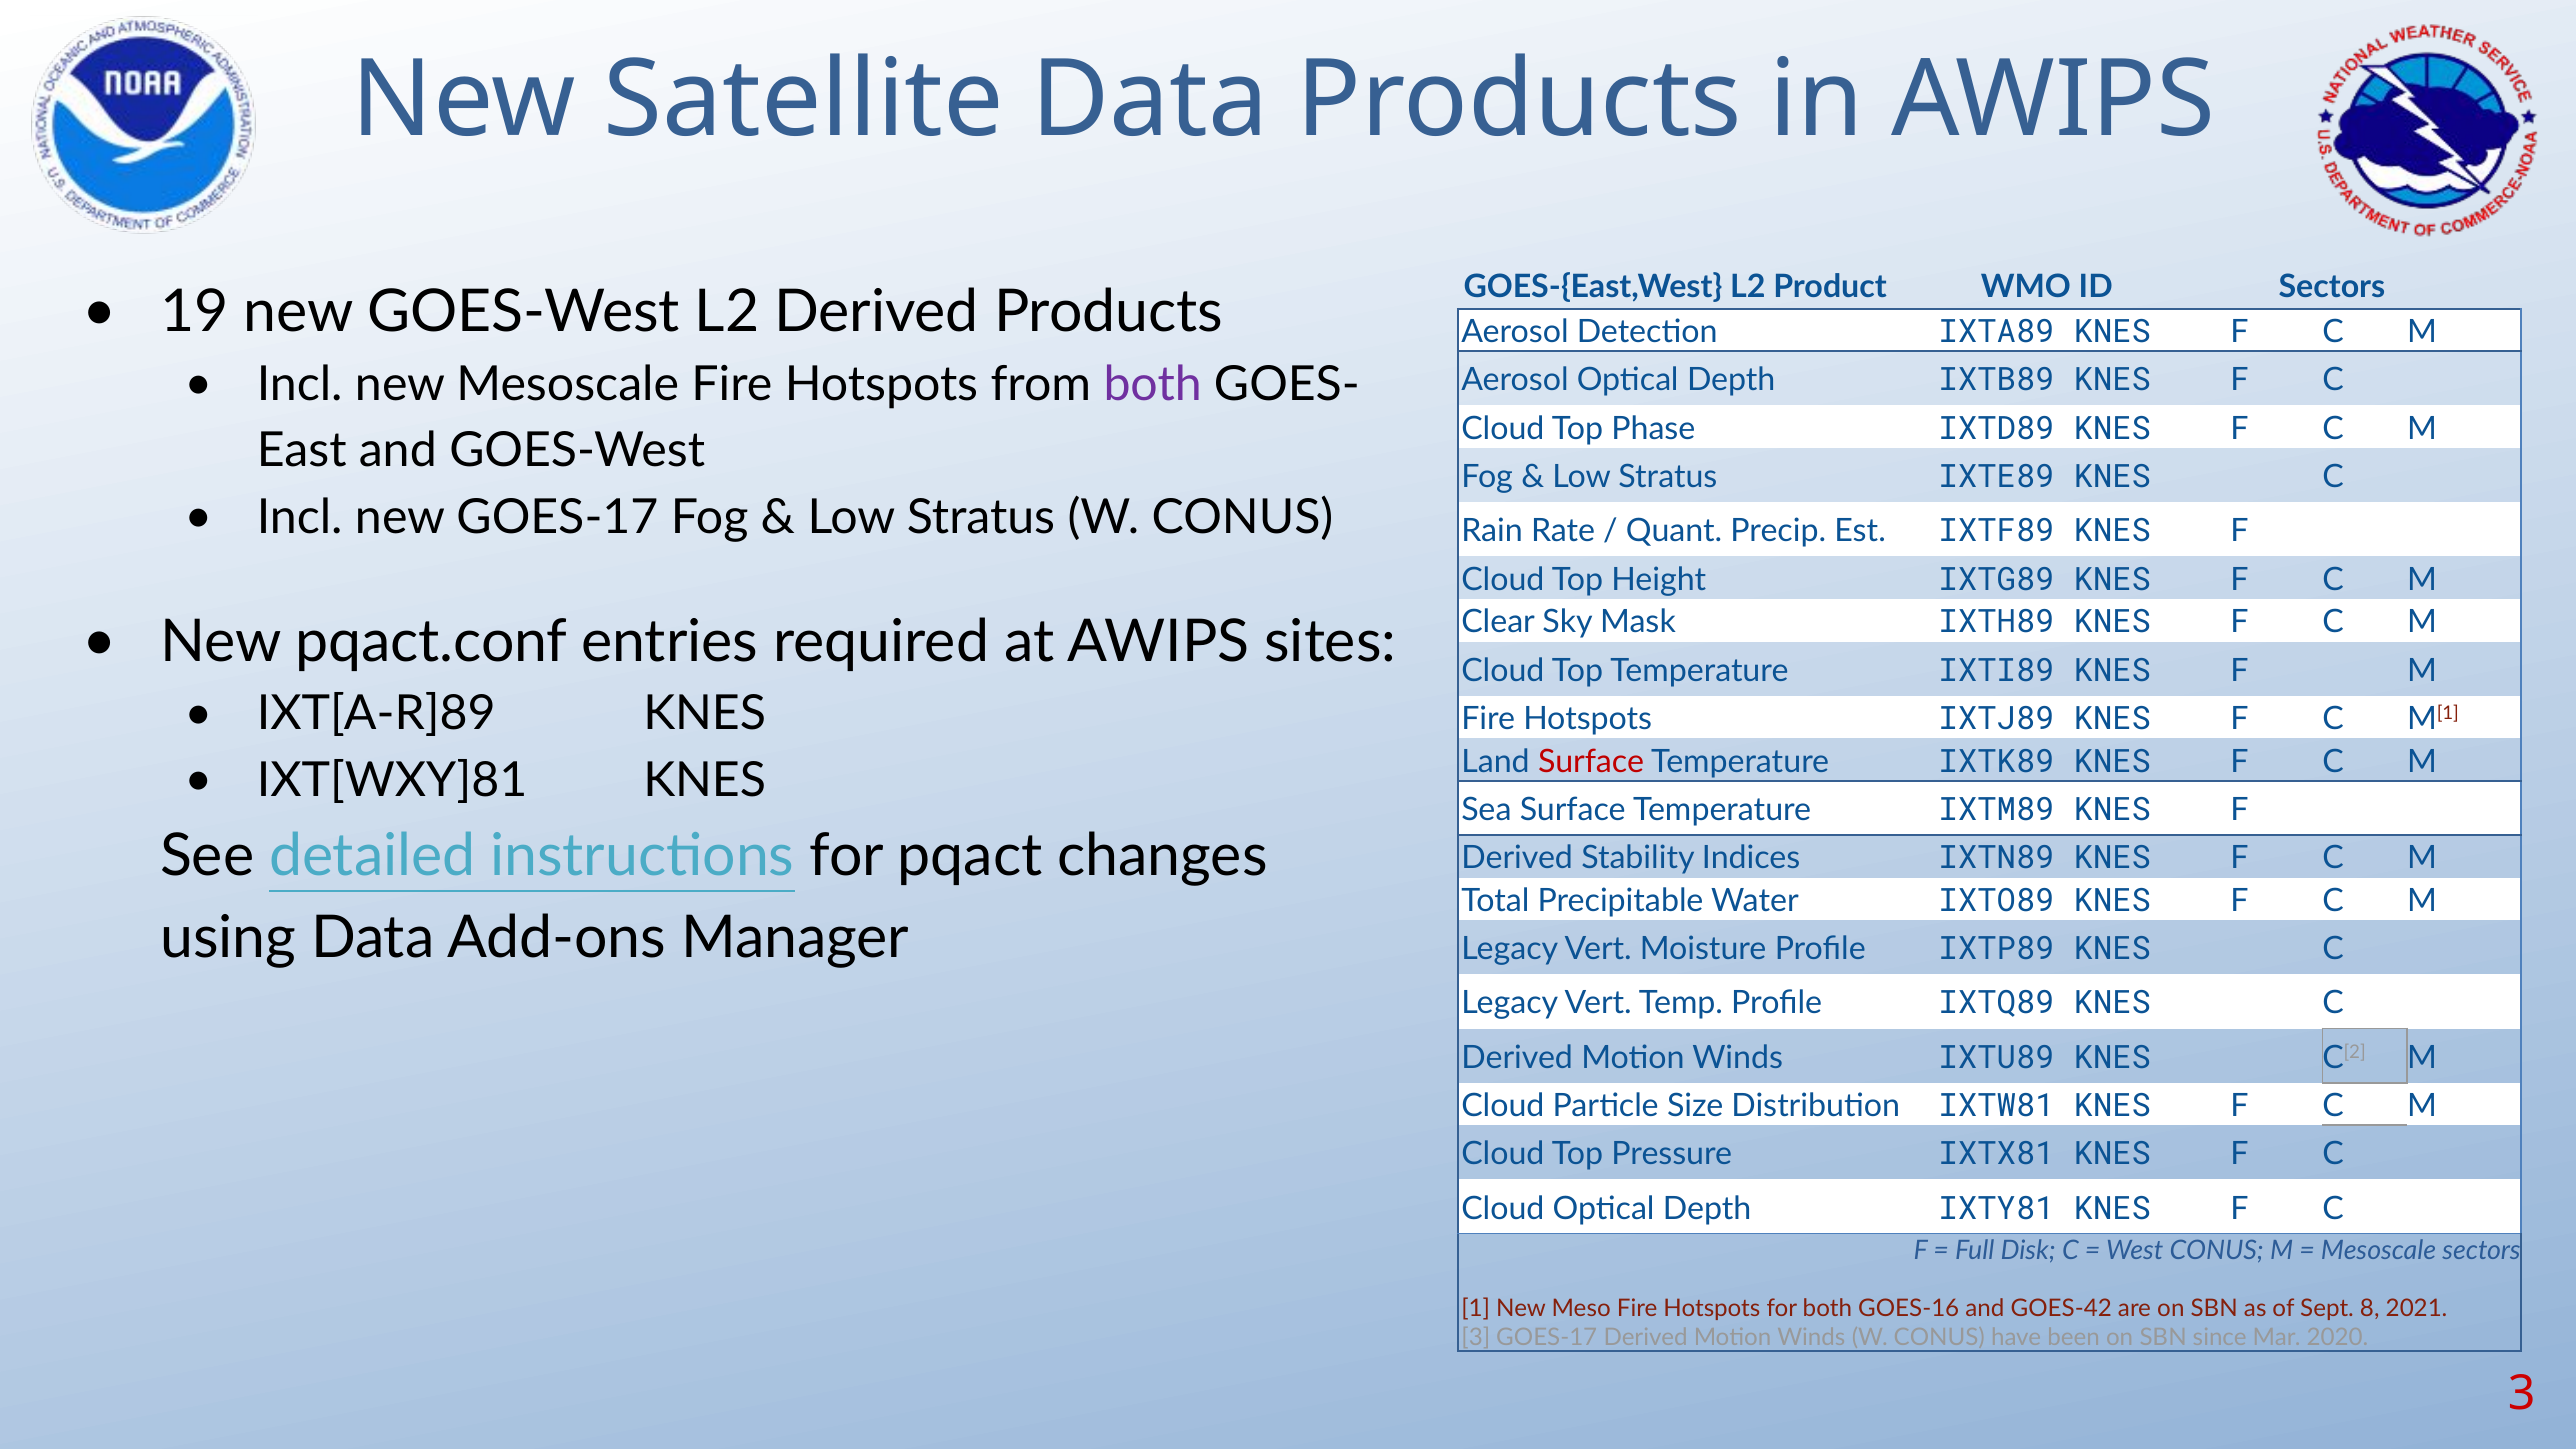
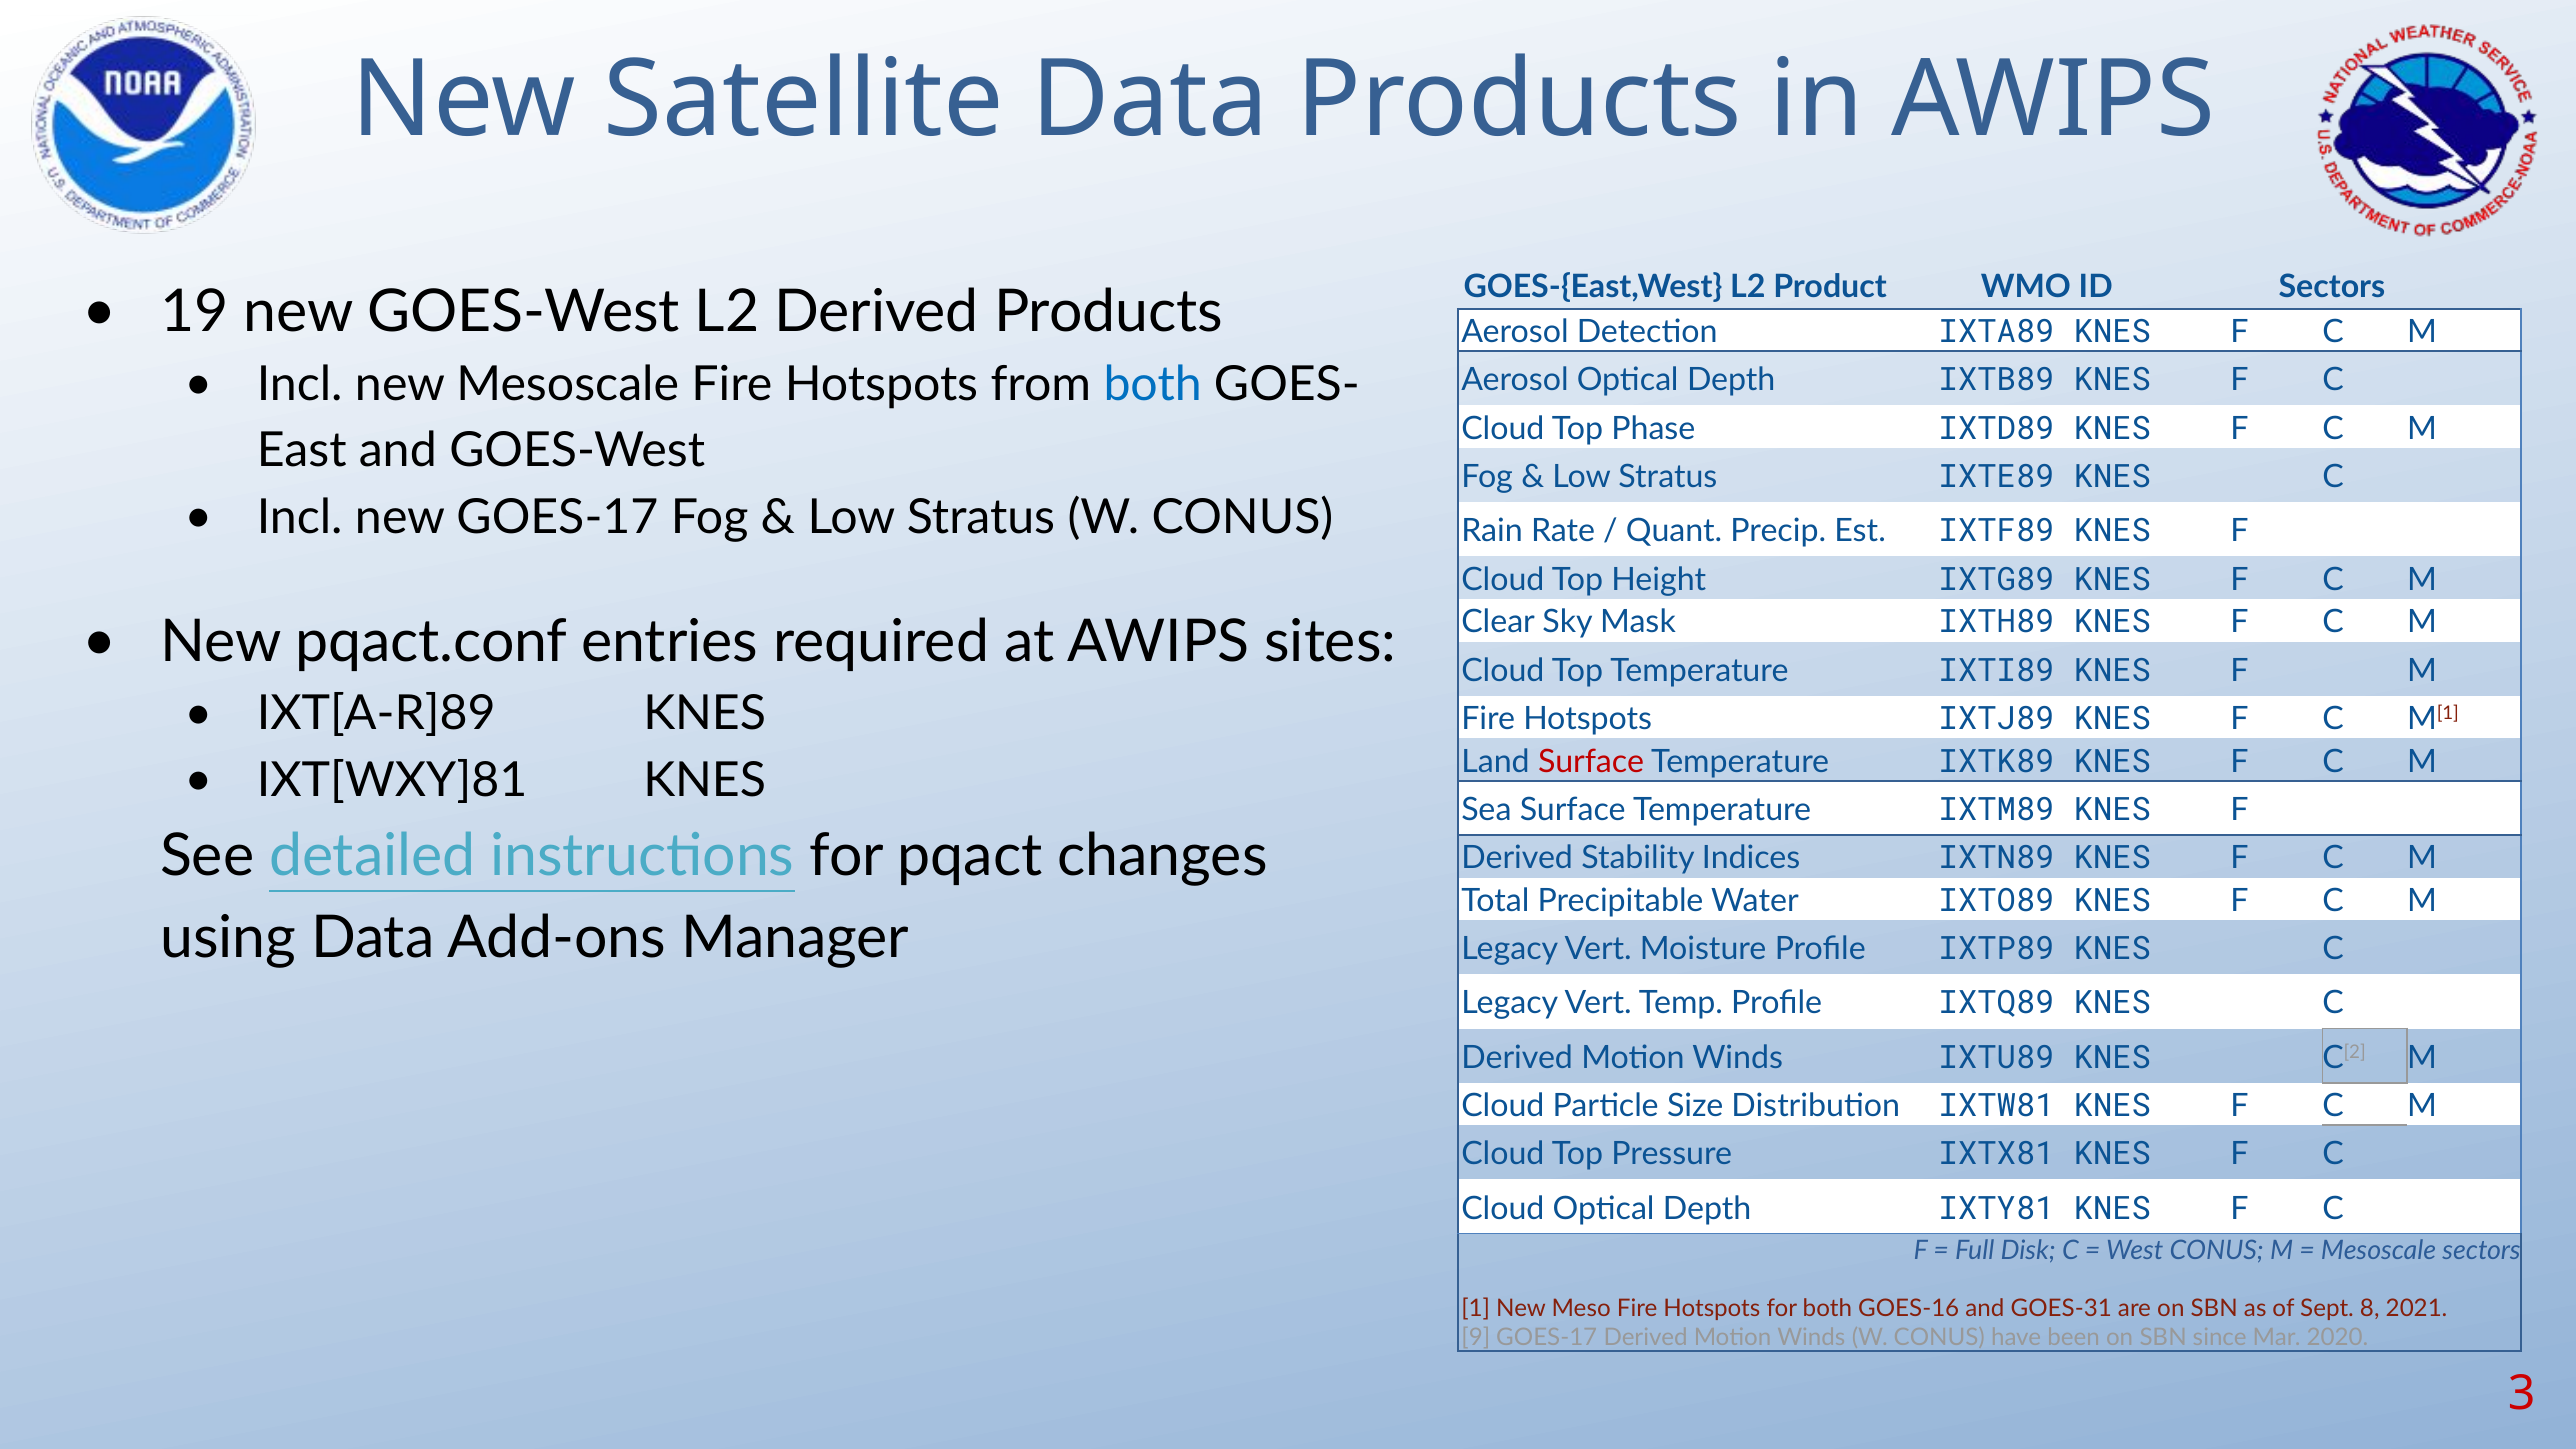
both at (1153, 384) colour: purple -> blue
GOES-42: GOES-42 -> GOES-31
3 at (1476, 1337): 3 -> 9
